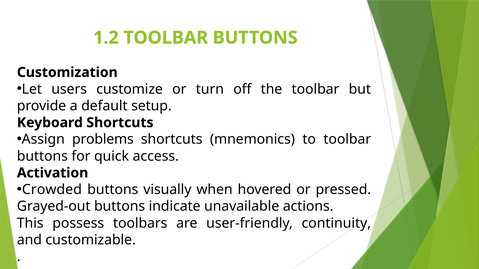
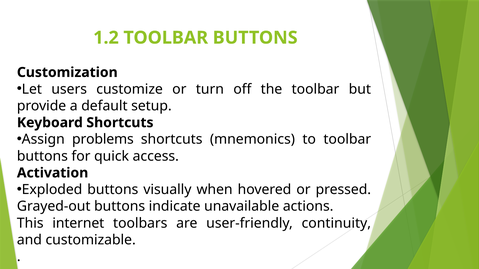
Crowded: Crowded -> Exploded
possess: possess -> internet
